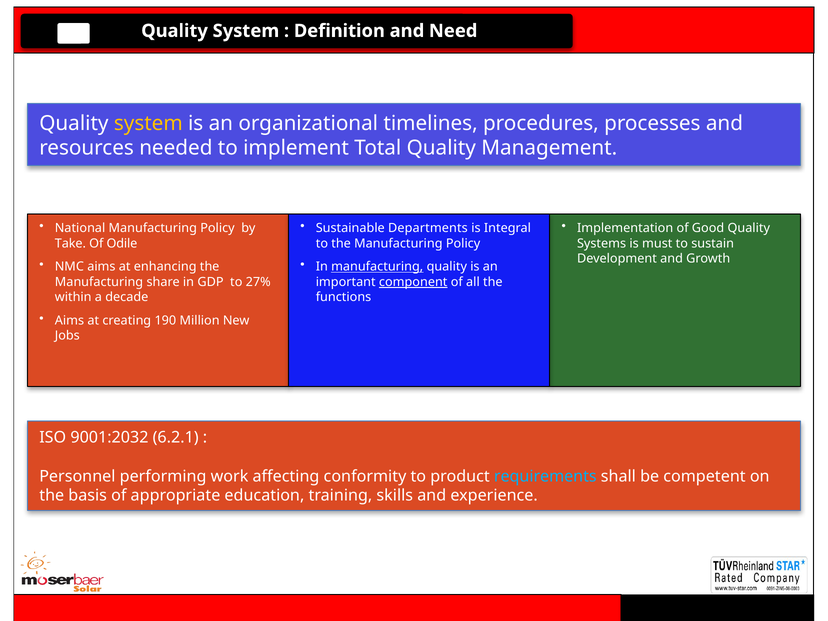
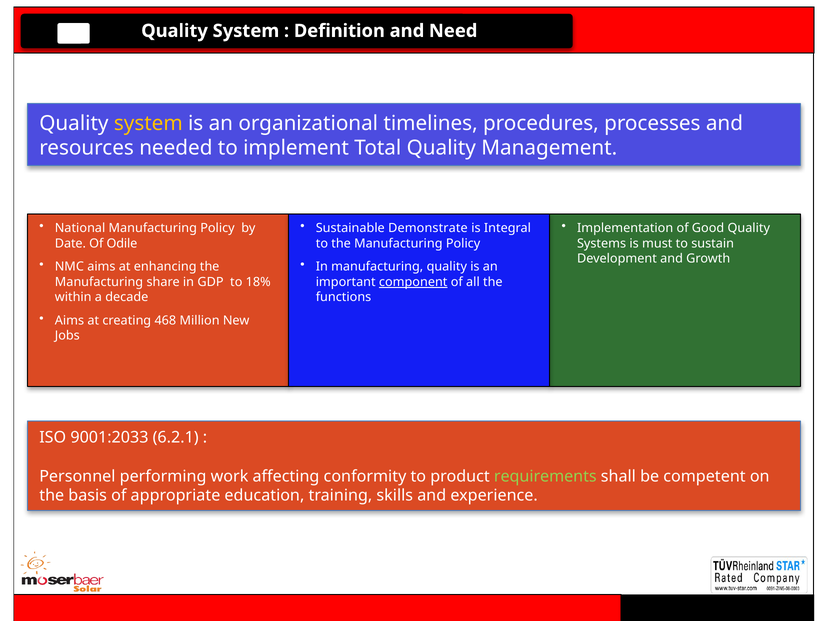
Departments: Departments -> Demonstrate
Take: Take -> Date
manufacturing at (377, 267) underline: present -> none
27%: 27% -> 18%
190: 190 -> 468
9001:2032: 9001:2032 -> 9001:2033
requirements colour: light blue -> light green
